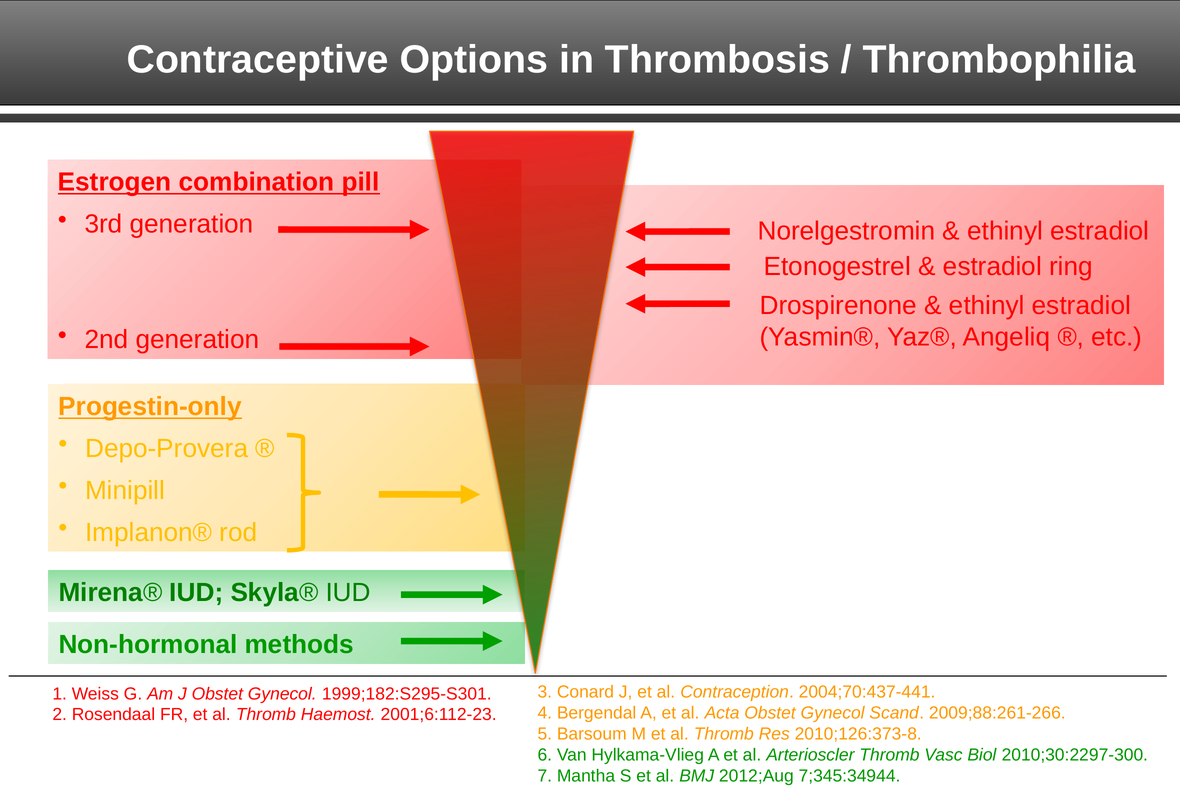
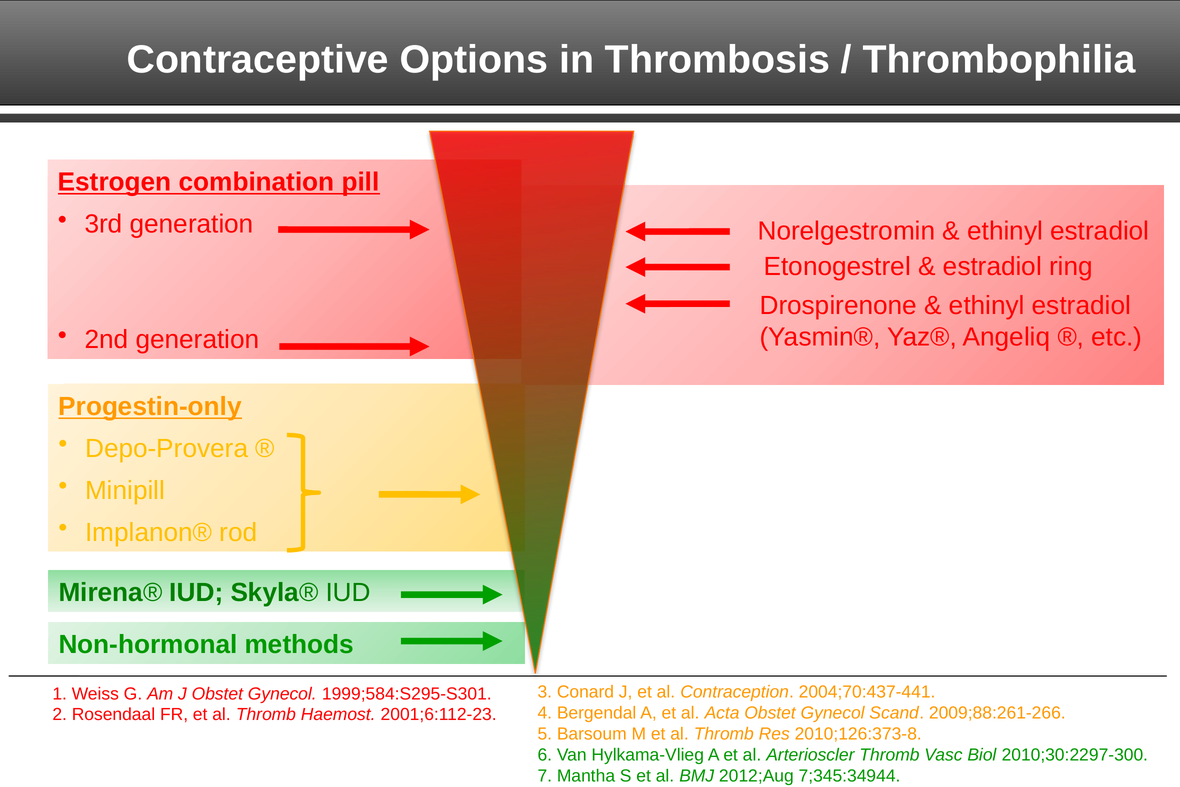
1999;182:S295-S301: 1999;182:S295-S301 -> 1999;584:S295-S301
